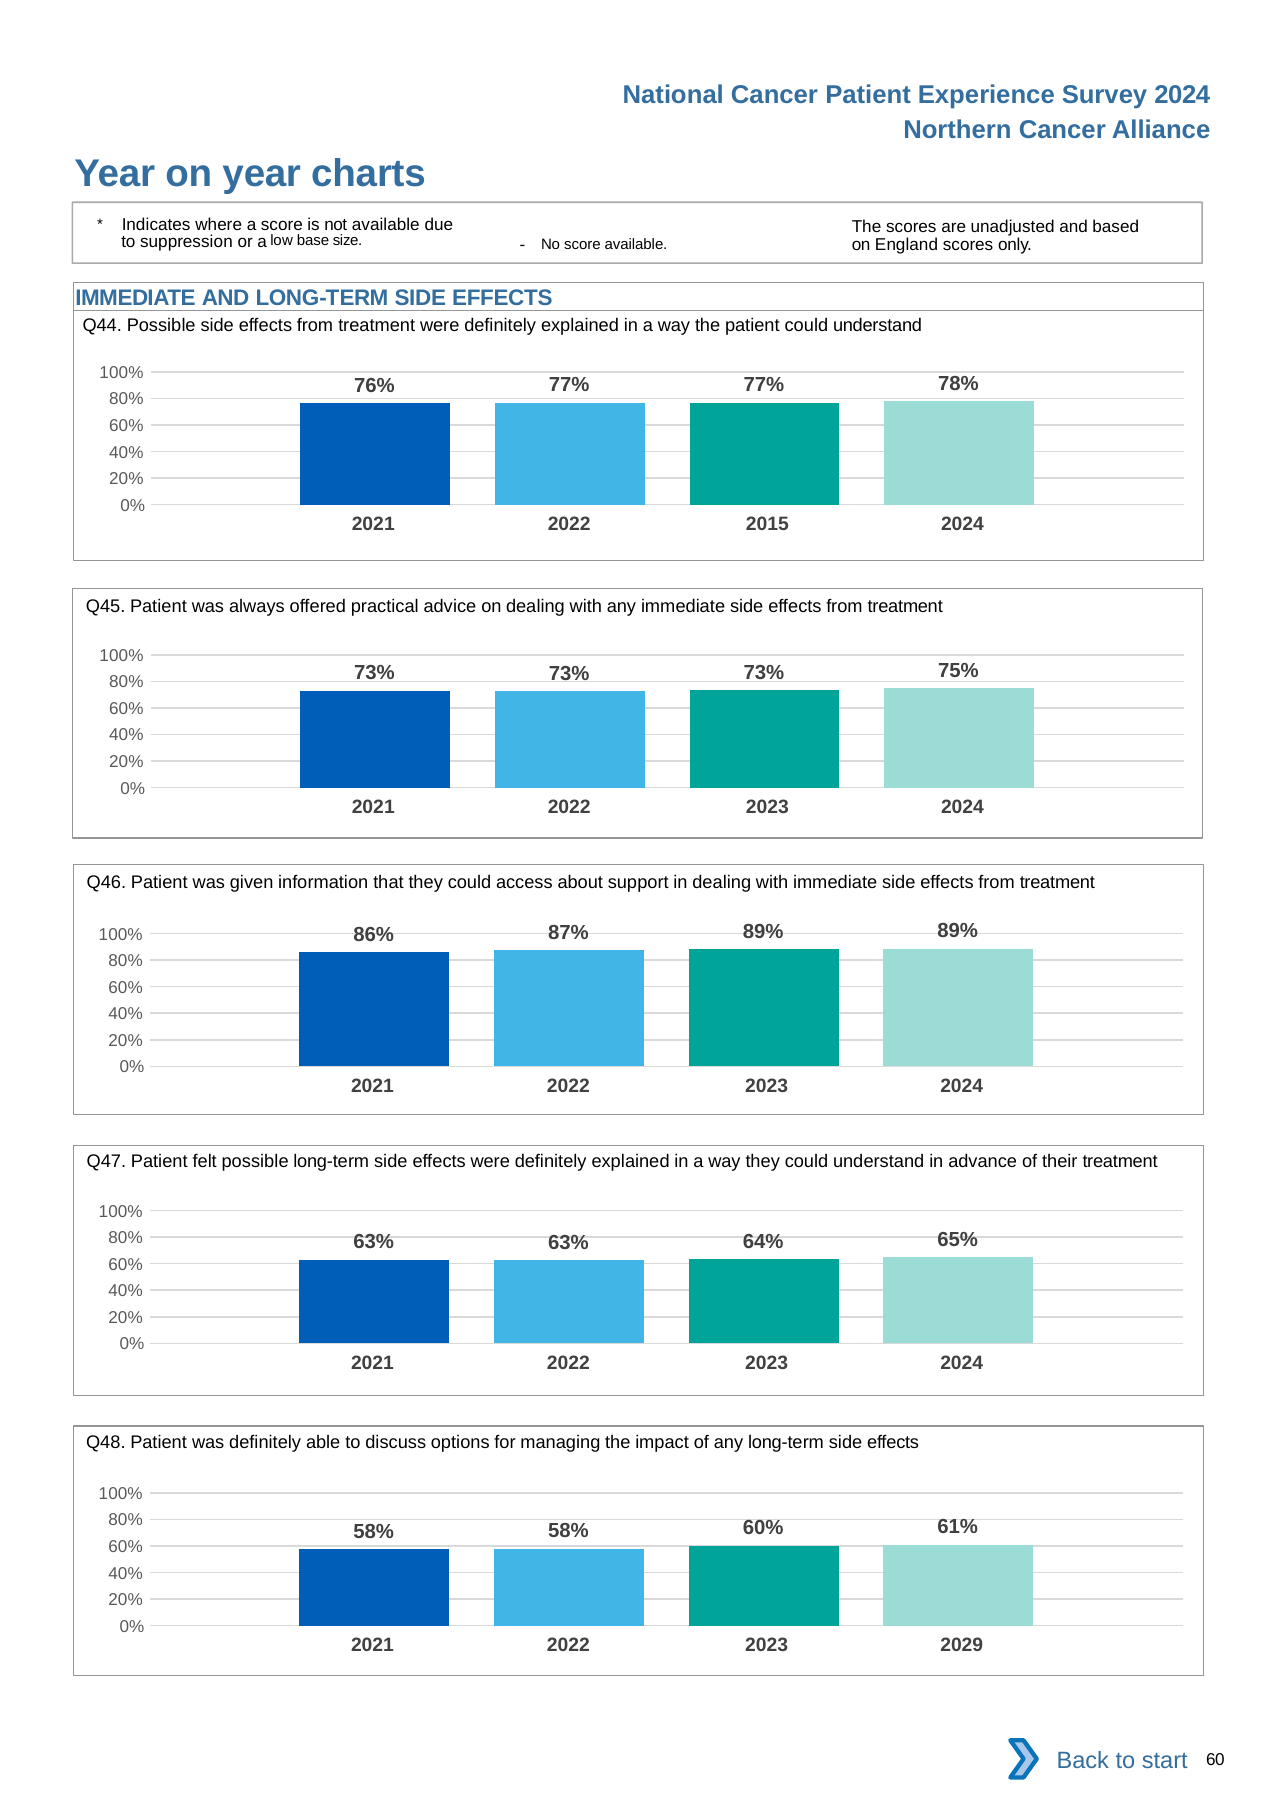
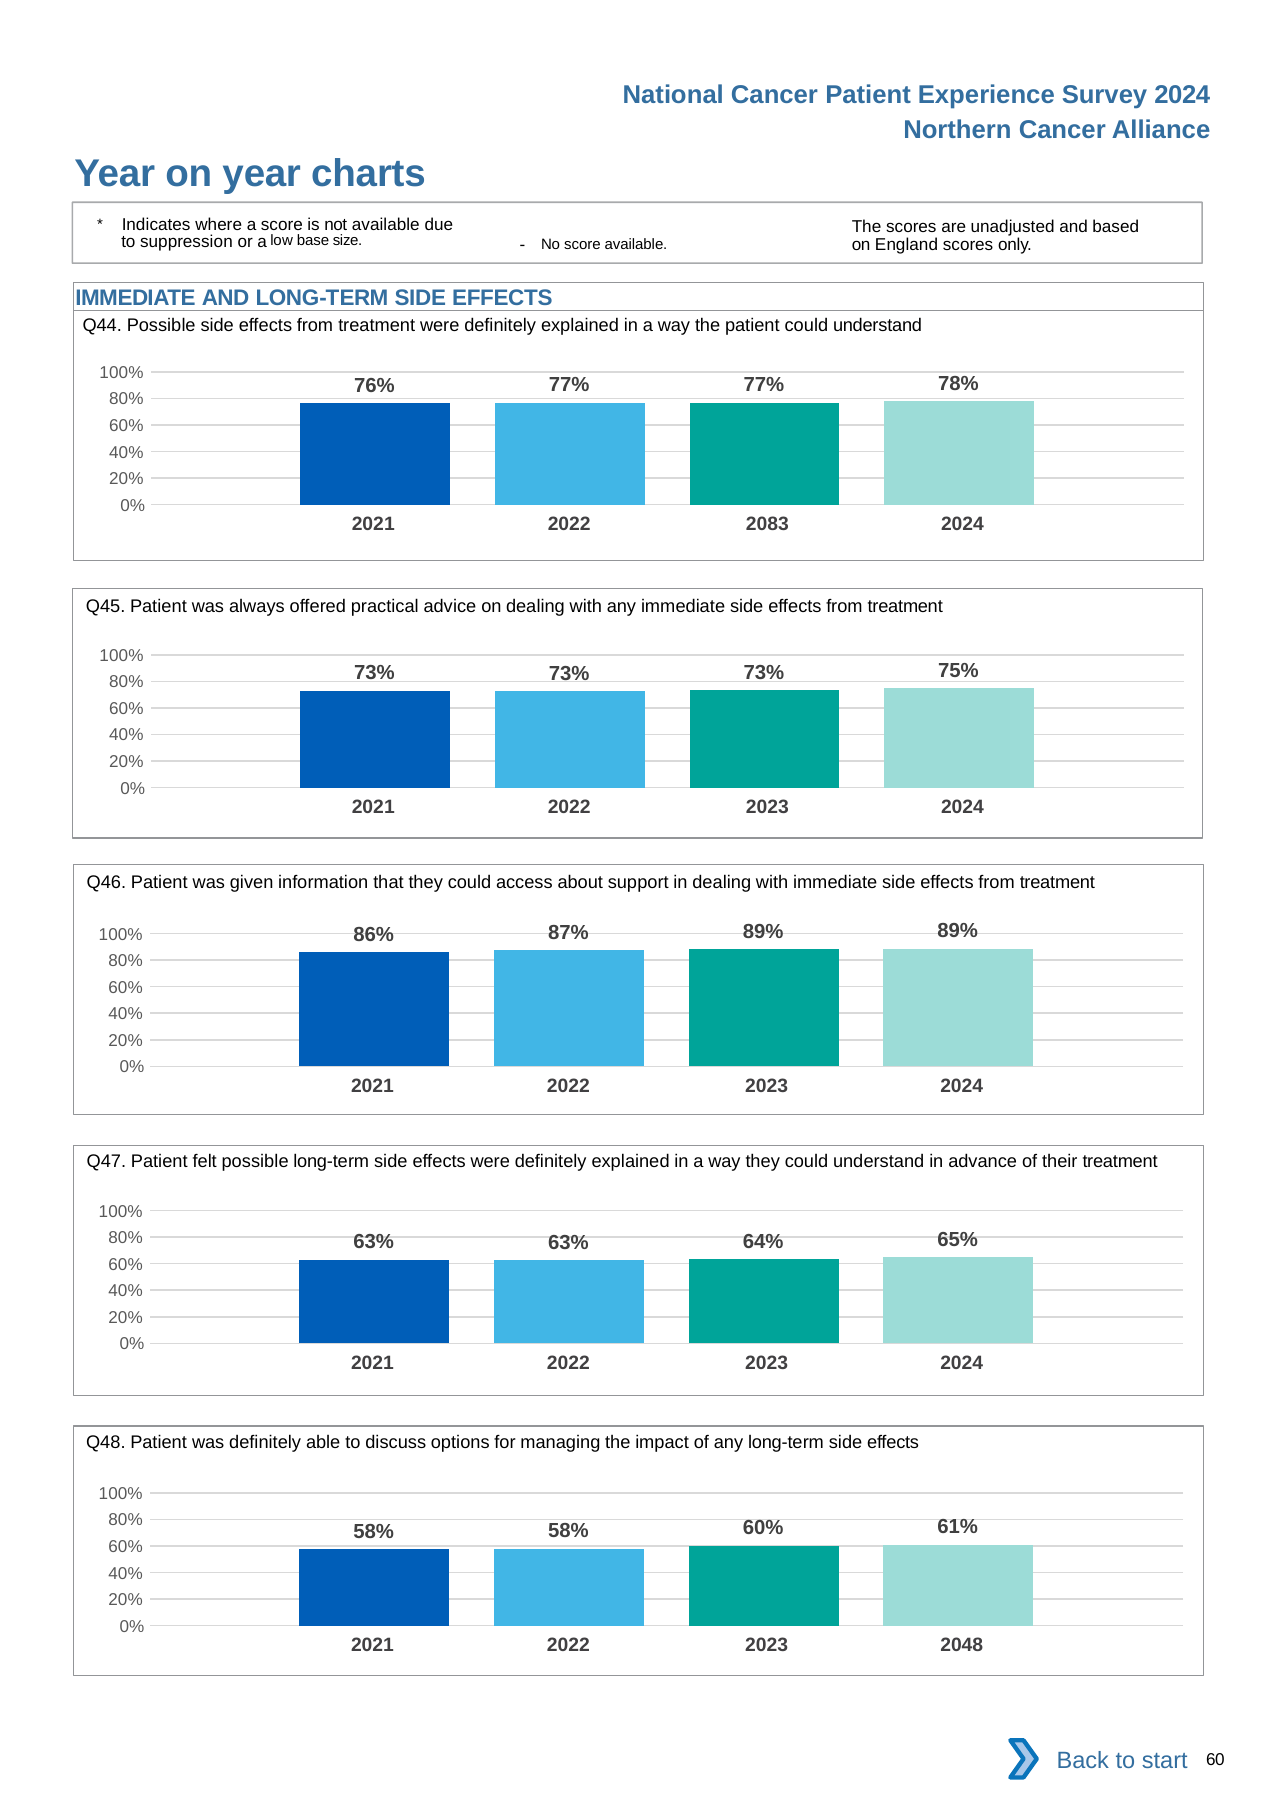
2015: 2015 -> 2083
2029: 2029 -> 2048
